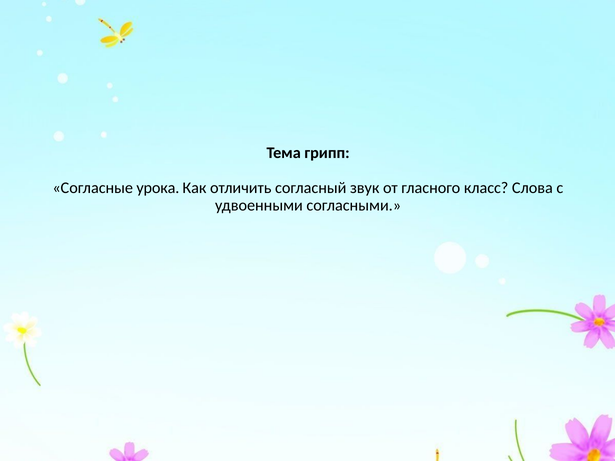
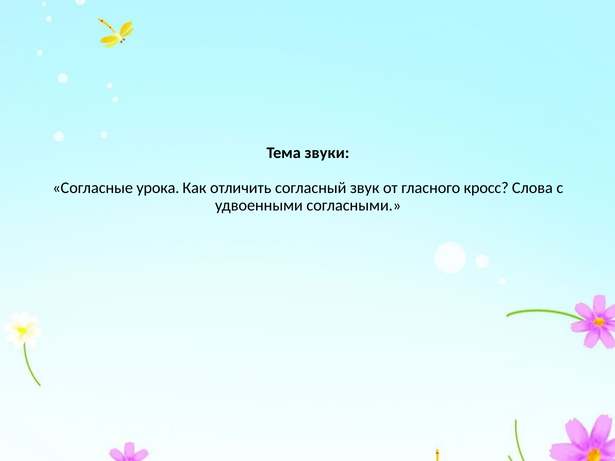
грипп: грипп -> звуки
класс: класс -> кросс
